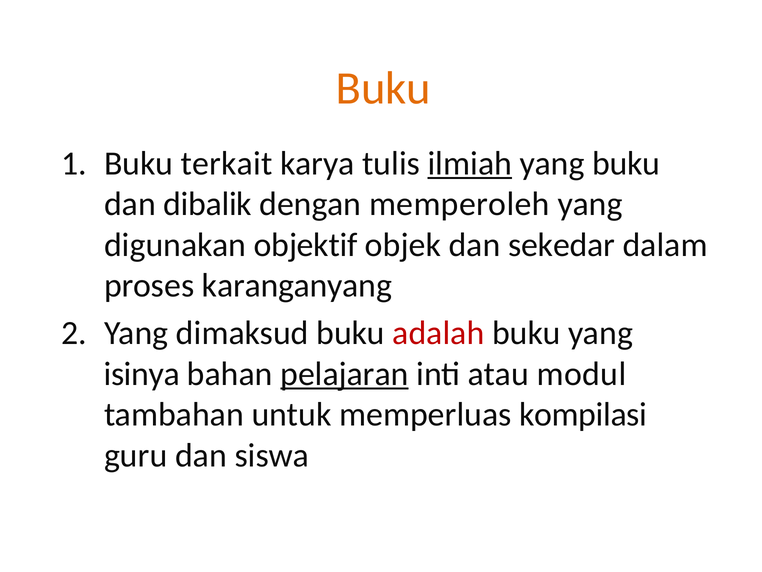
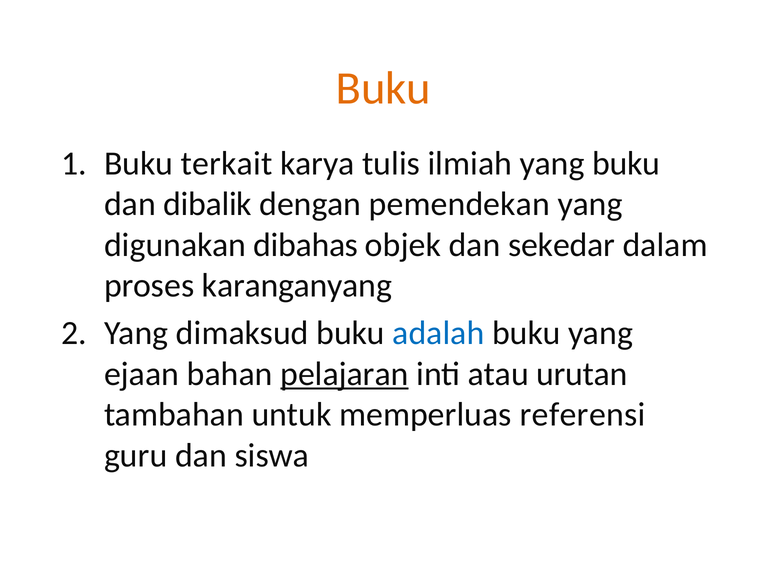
ilmiah underline: present -> none
memperoleh: memperoleh -> pemendekan
objektif: objektif -> dibahas
adalah colour: red -> blue
isinya: isinya -> ejaan
modul: modul -> urutan
kompilasi: kompilasi -> referensi
